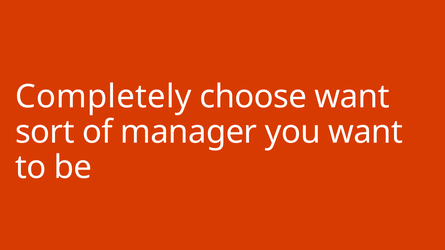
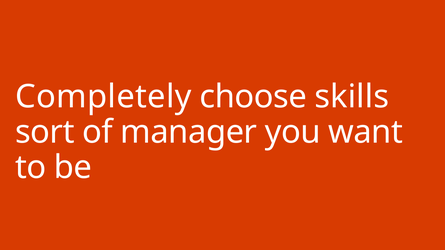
choose want: want -> skills
